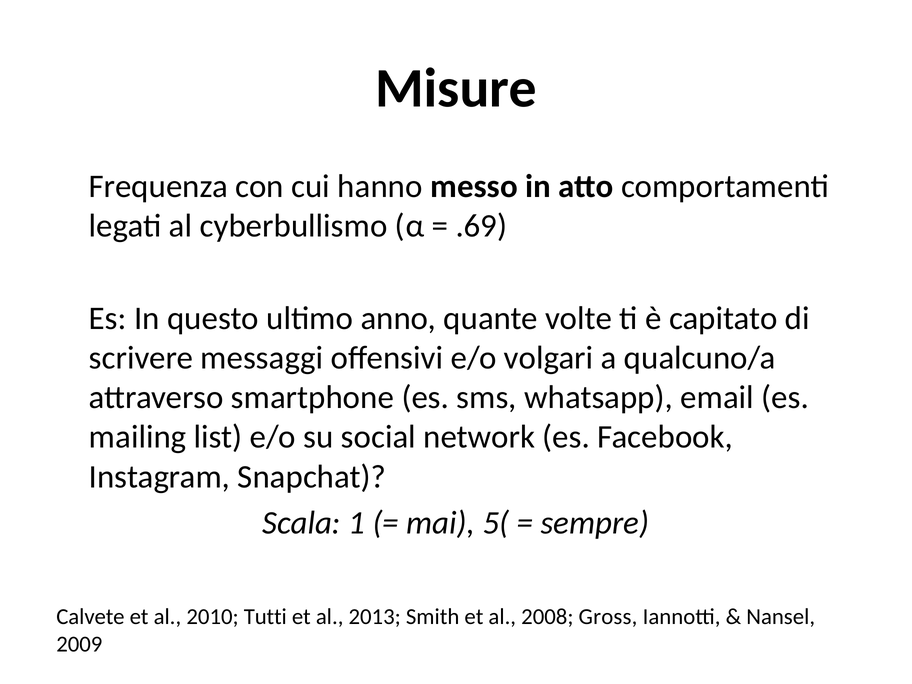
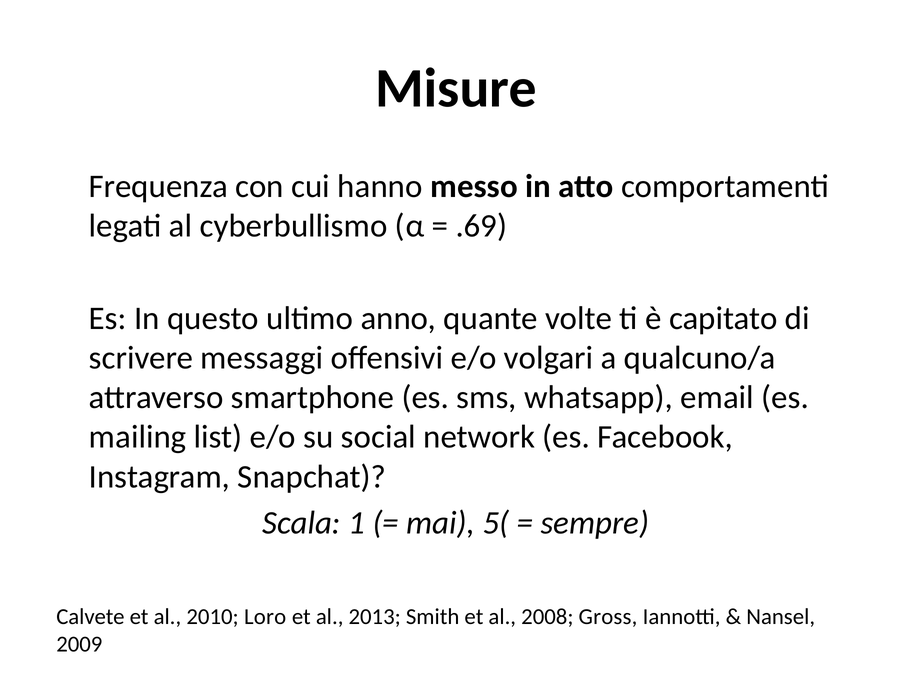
Tutti: Tutti -> Loro
